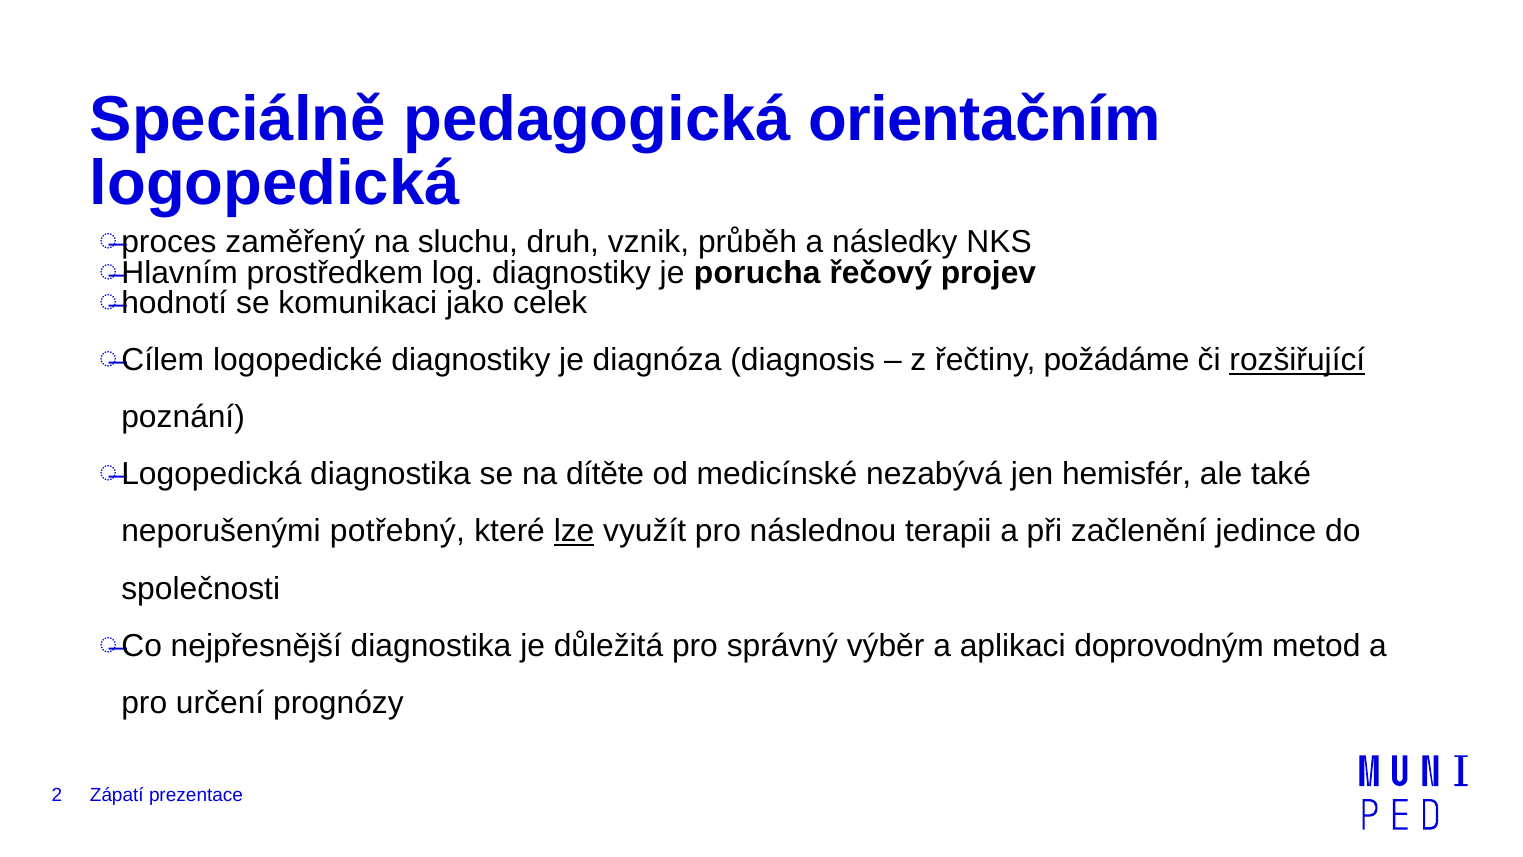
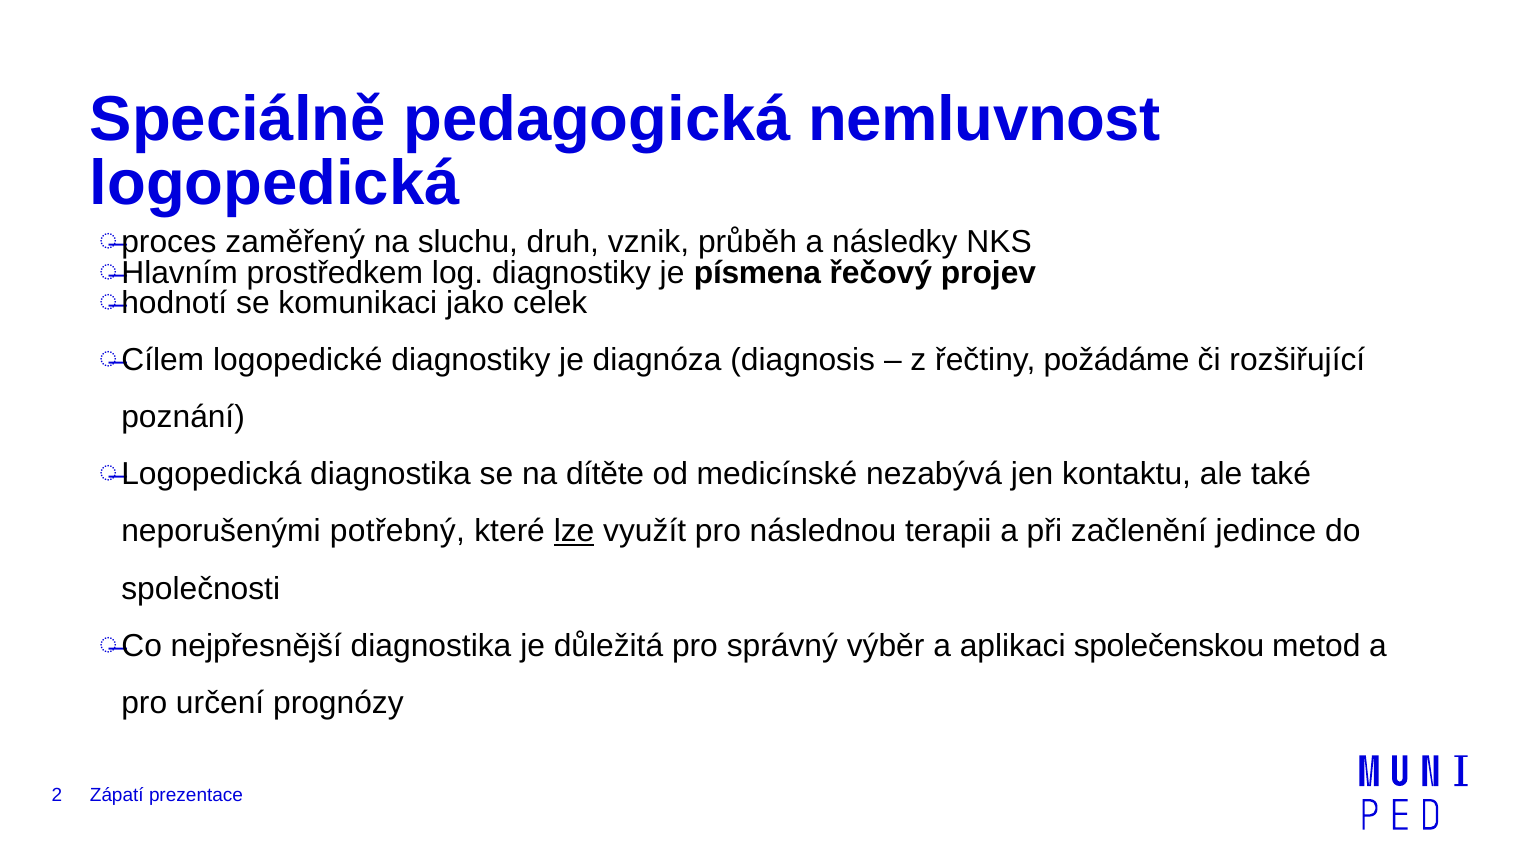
orientačním: orientačním -> nemluvnost
porucha: porucha -> písmena
rozšiřující underline: present -> none
hemisfér: hemisfér -> kontaktu
doprovodným: doprovodným -> společenskou
